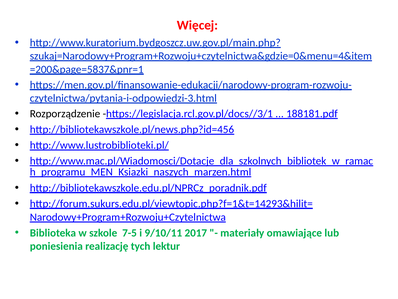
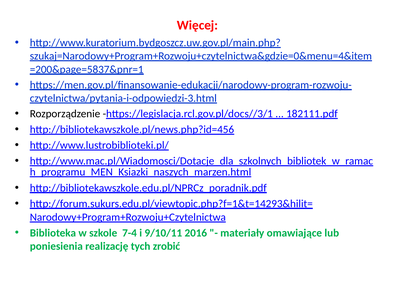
188181.pdf: 188181.pdf -> 182111.pdf
7-5: 7-5 -> 7-4
2017: 2017 -> 2016
lektur: lektur -> zrobić
